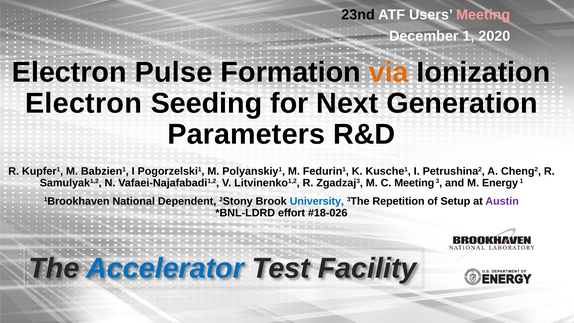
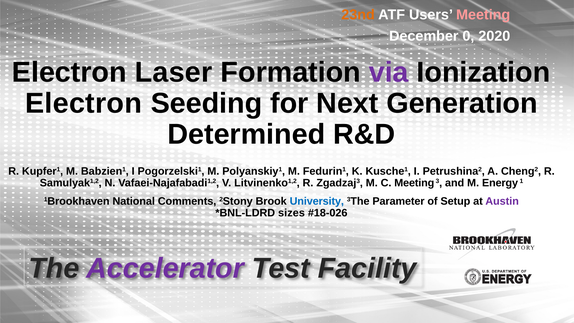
23nd colour: black -> orange
December 1: 1 -> 0
Pulse: Pulse -> Laser
via colour: orange -> purple
Parameters: Parameters -> Determined
Dependent: Dependent -> Comments
Repetition: Repetition -> Parameter
effort: effort -> sizes
Accelerator colour: blue -> purple
